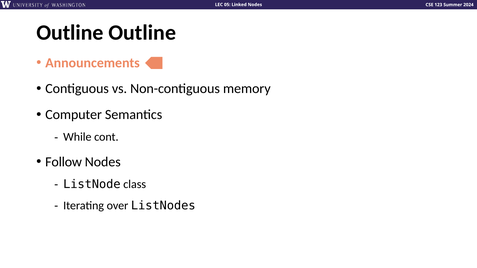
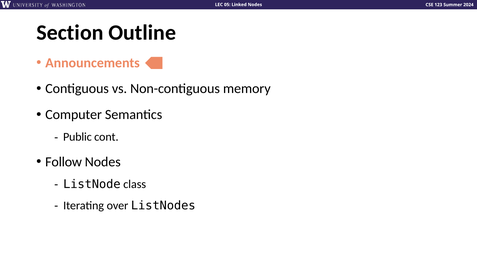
Outline at (70, 33): Outline -> Section
While: While -> Public
